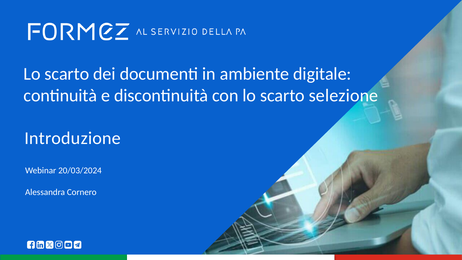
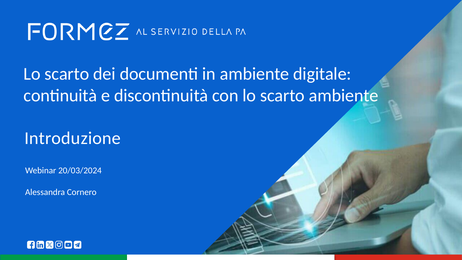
scarto selezione: selezione -> ambiente
